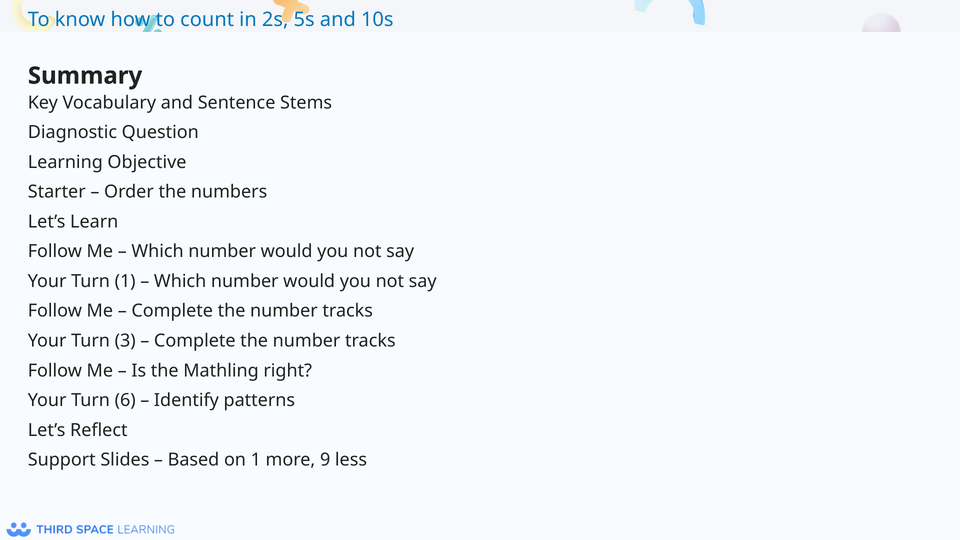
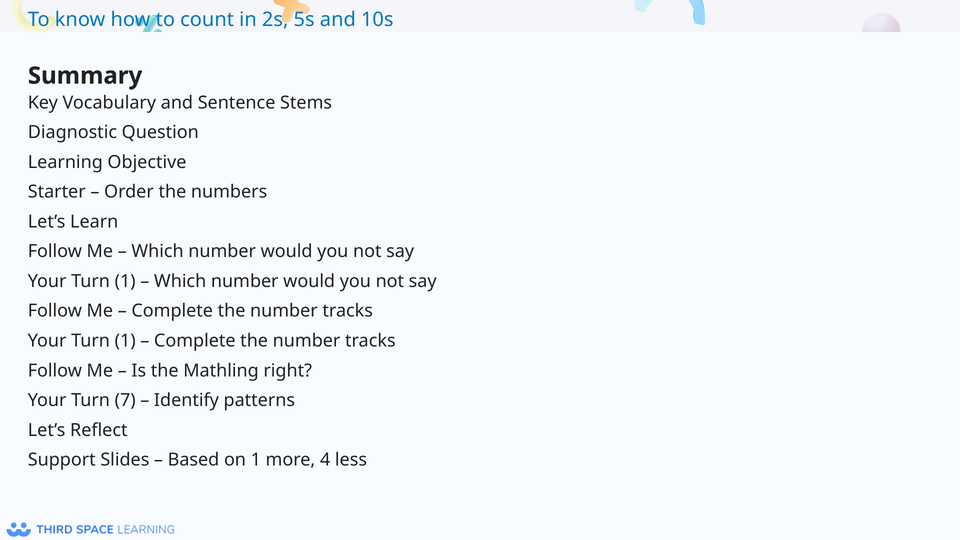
3 at (125, 341): 3 -> 1
6: 6 -> 7
9: 9 -> 4
